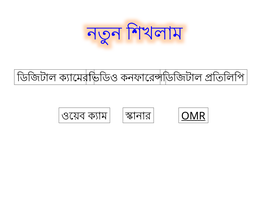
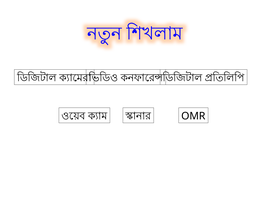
OMR underline: present -> none
